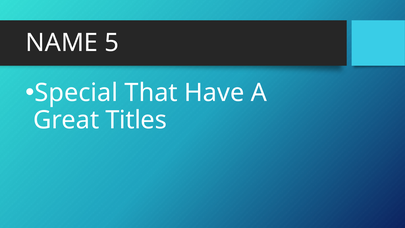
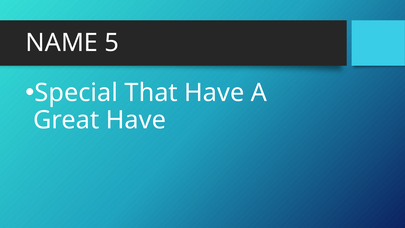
Great Titles: Titles -> Have
